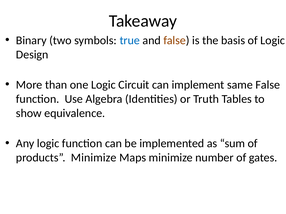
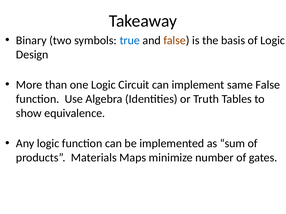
products Minimize: Minimize -> Materials
